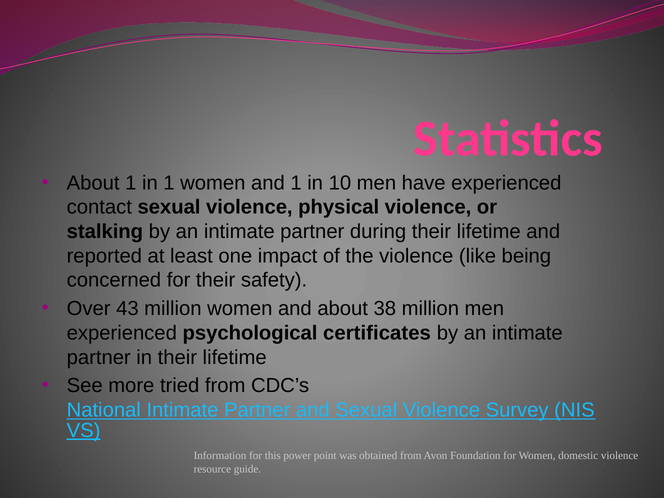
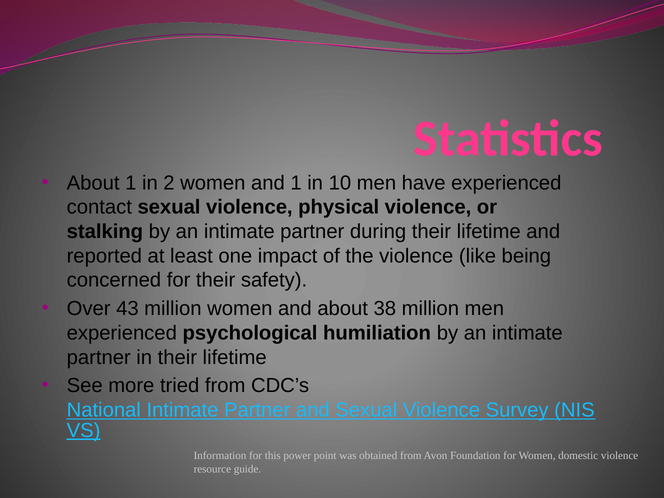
in 1: 1 -> 2
certificates: certificates -> humiliation
